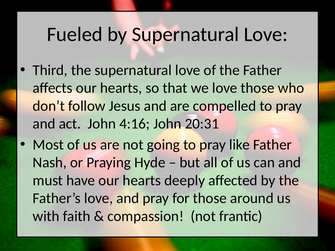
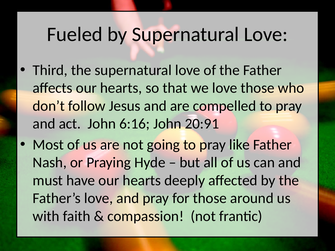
4:16: 4:16 -> 6:16
20:31: 20:31 -> 20:91
